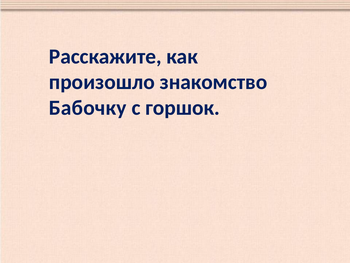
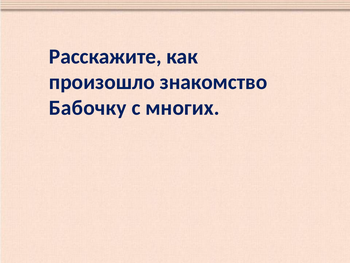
горшок: горшок -> многих
